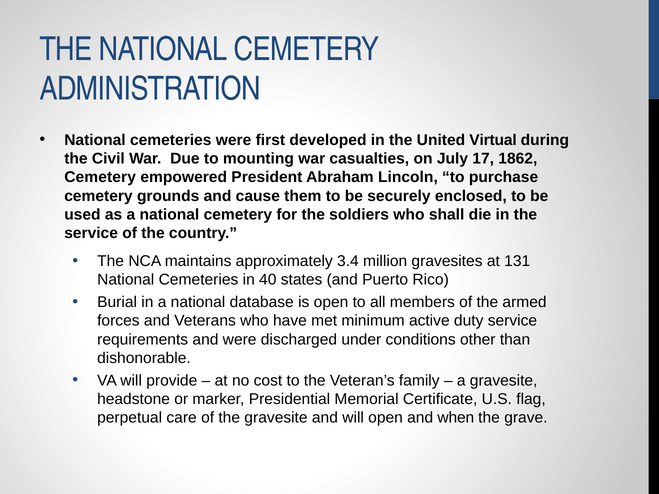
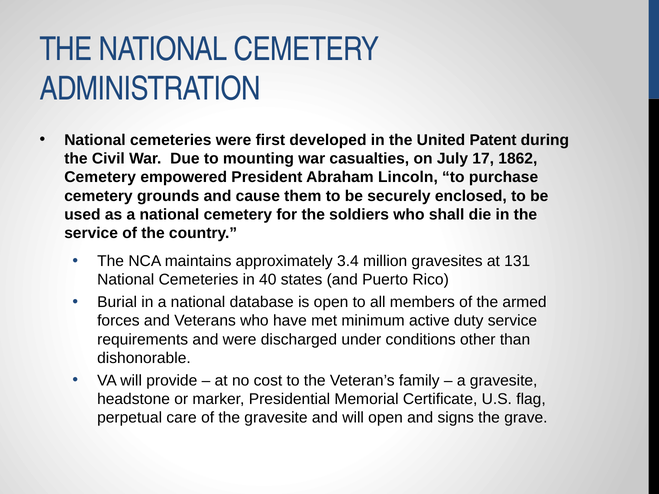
Virtual: Virtual -> Patent
when: when -> signs
